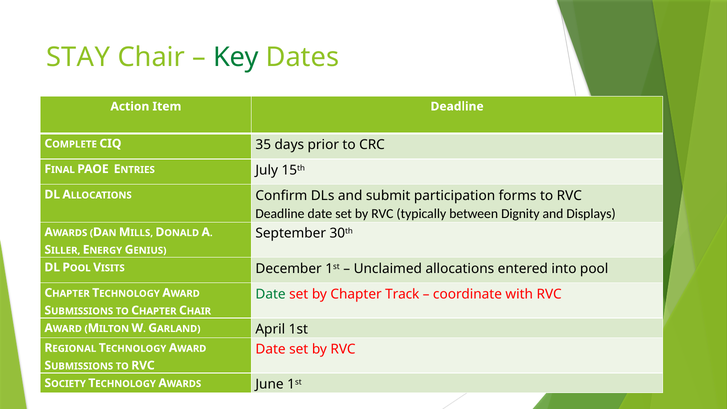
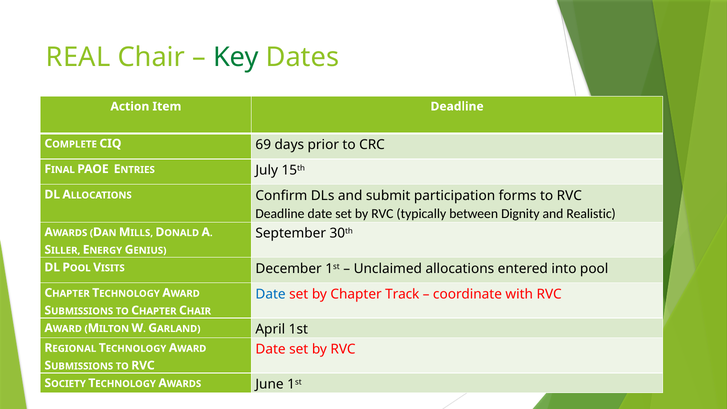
STAY: STAY -> REAL
35: 35 -> 69
Displays: Displays -> Realistic
Date at (271, 294) colour: green -> blue
